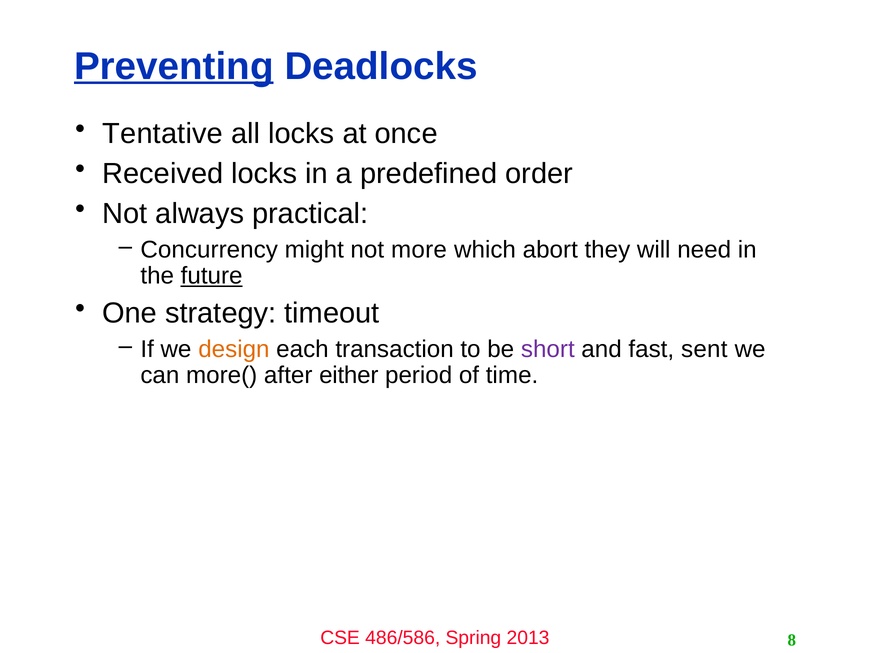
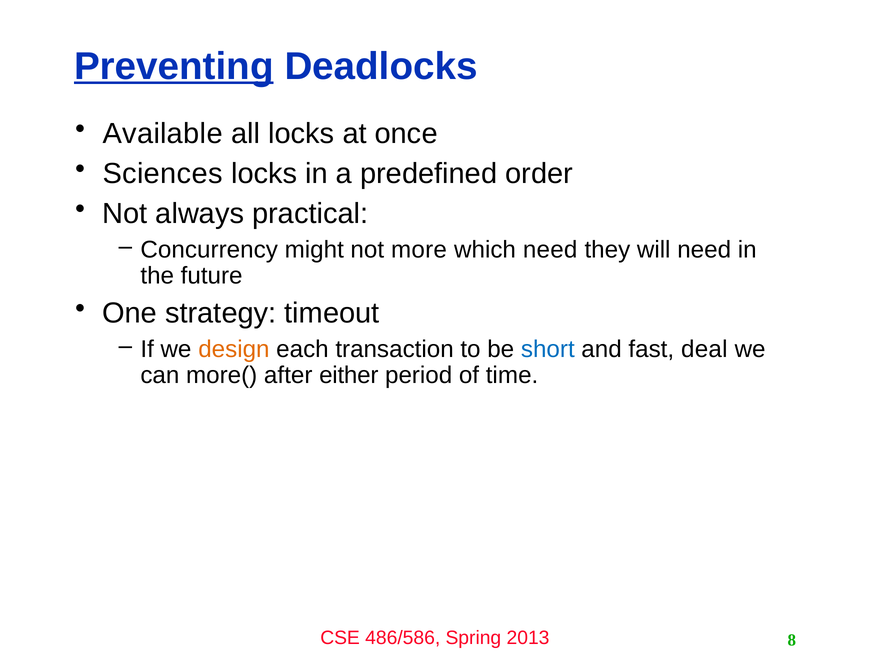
Tentative: Tentative -> Available
Received: Received -> Sciences
which abort: abort -> need
future underline: present -> none
short colour: purple -> blue
sent: sent -> deal
